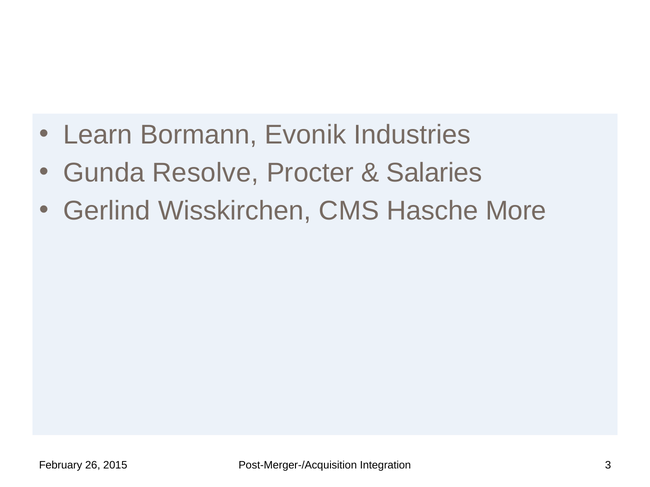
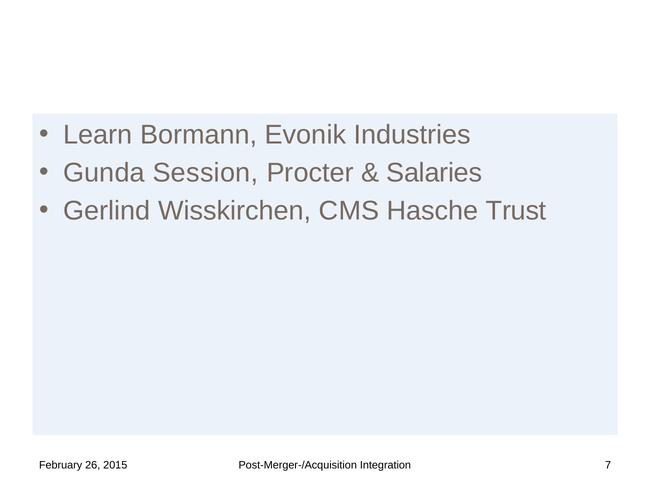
Resolve: Resolve -> Session
More: More -> Trust
3: 3 -> 7
